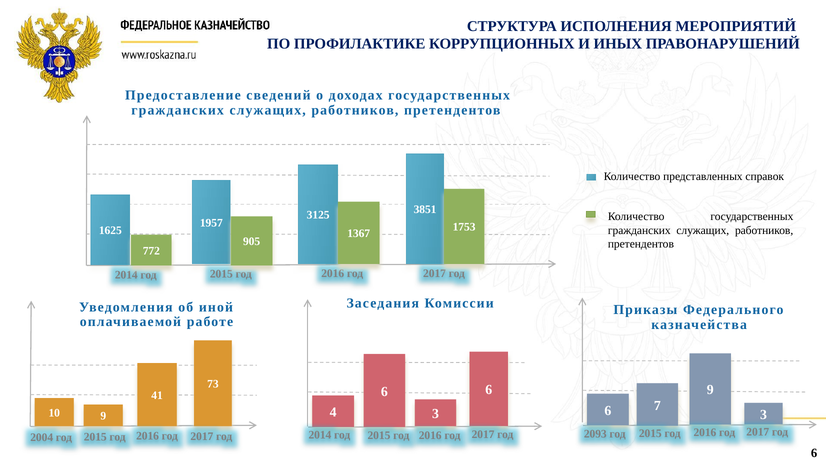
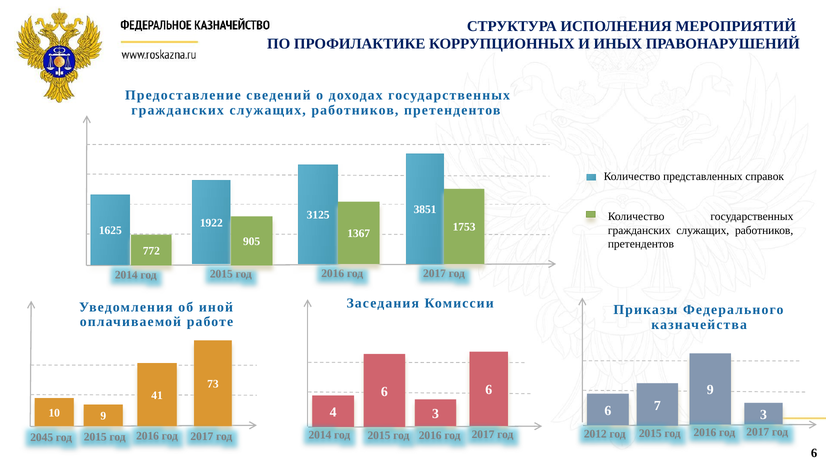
1957: 1957 -> 1922
2093: 2093 -> 2012
2004: 2004 -> 2045
